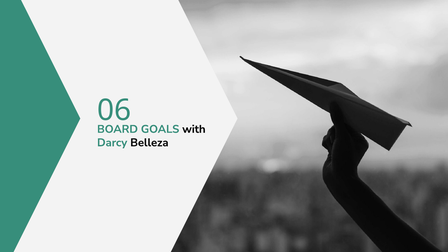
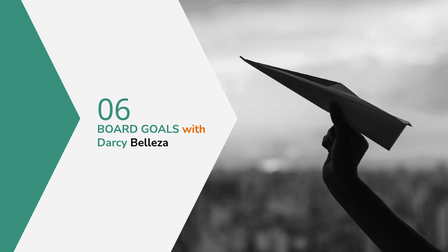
with colour: black -> orange
